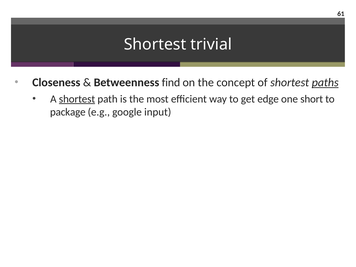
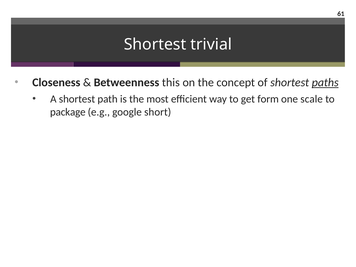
find: find -> this
shortest at (77, 99) underline: present -> none
edge: edge -> form
short: short -> scale
input: input -> short
